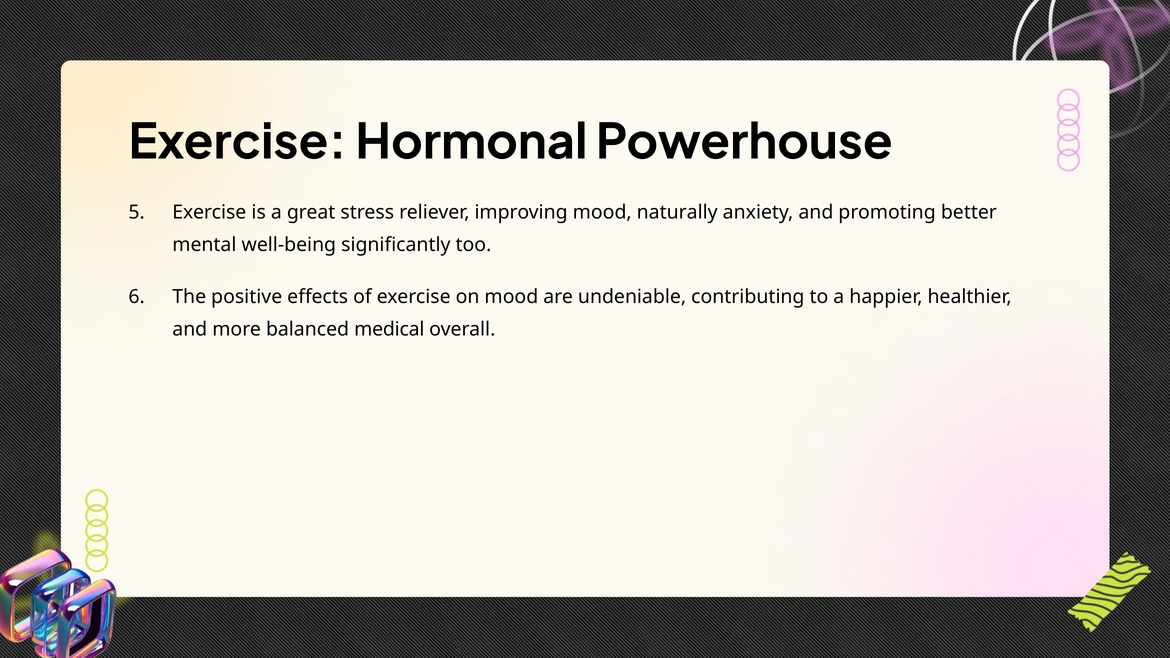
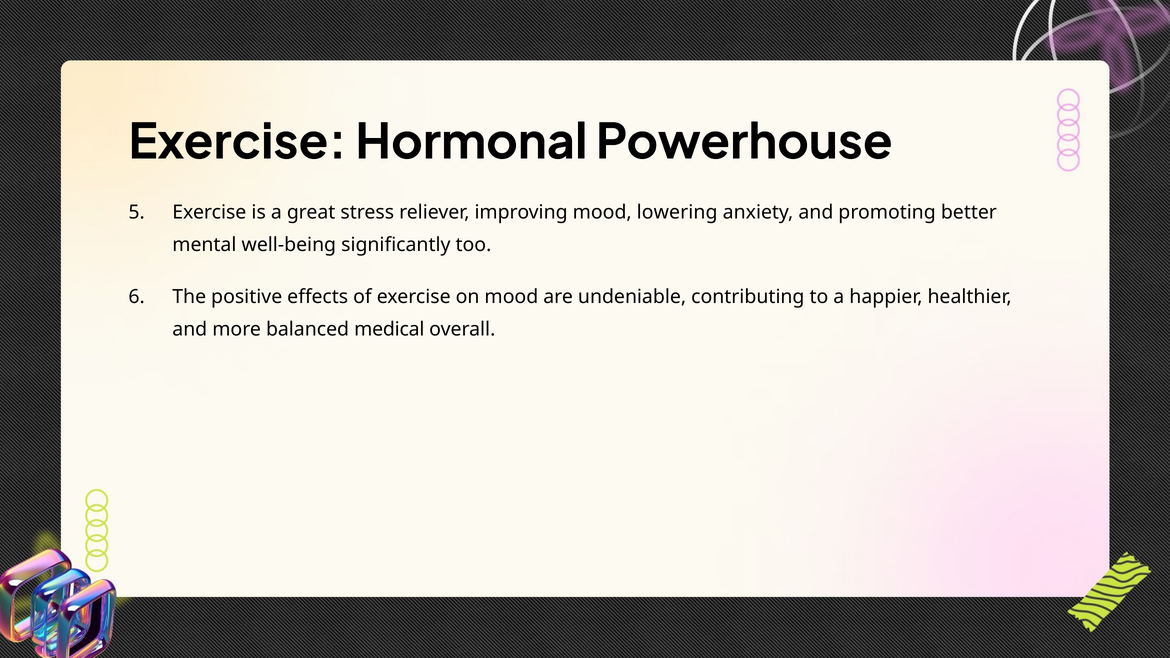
naturally: naturally -> lowering
